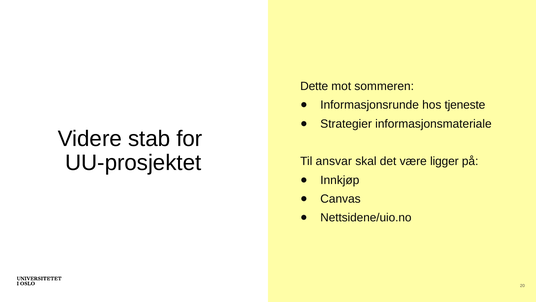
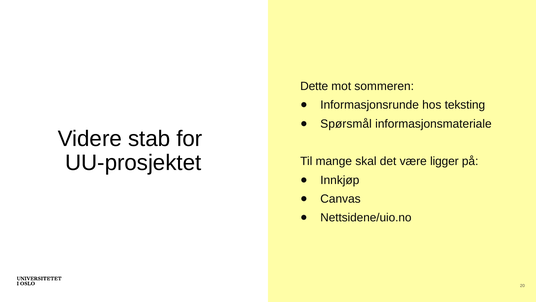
tjeneste: tjeneste -> teksting
Strategier: Strategier -> Spørsmål
ansvar: ansvar -> mange
